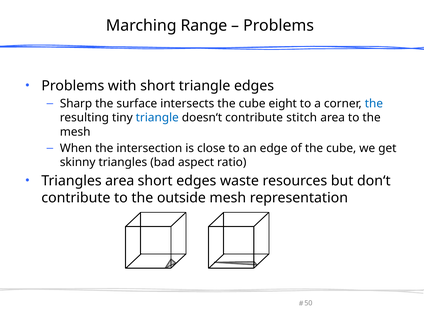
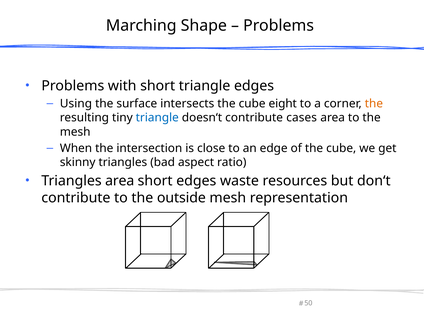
Range: Range -> Shape
Sharp: Sharp -> Using
the at (374, 104) colour: blue -> orange
stitch: stitch -> cases
